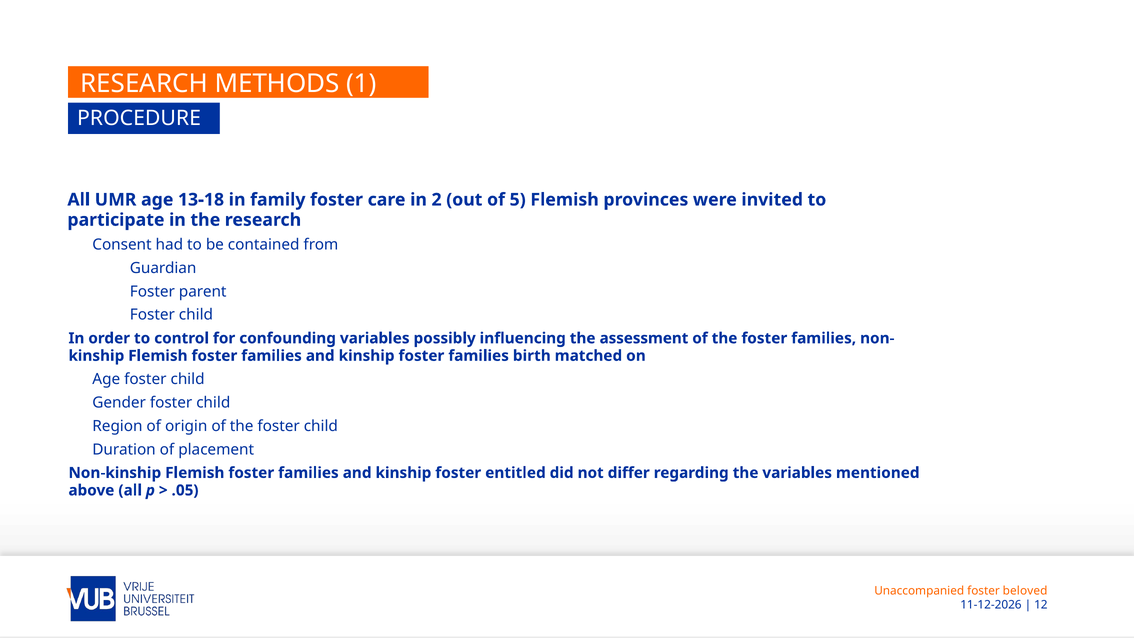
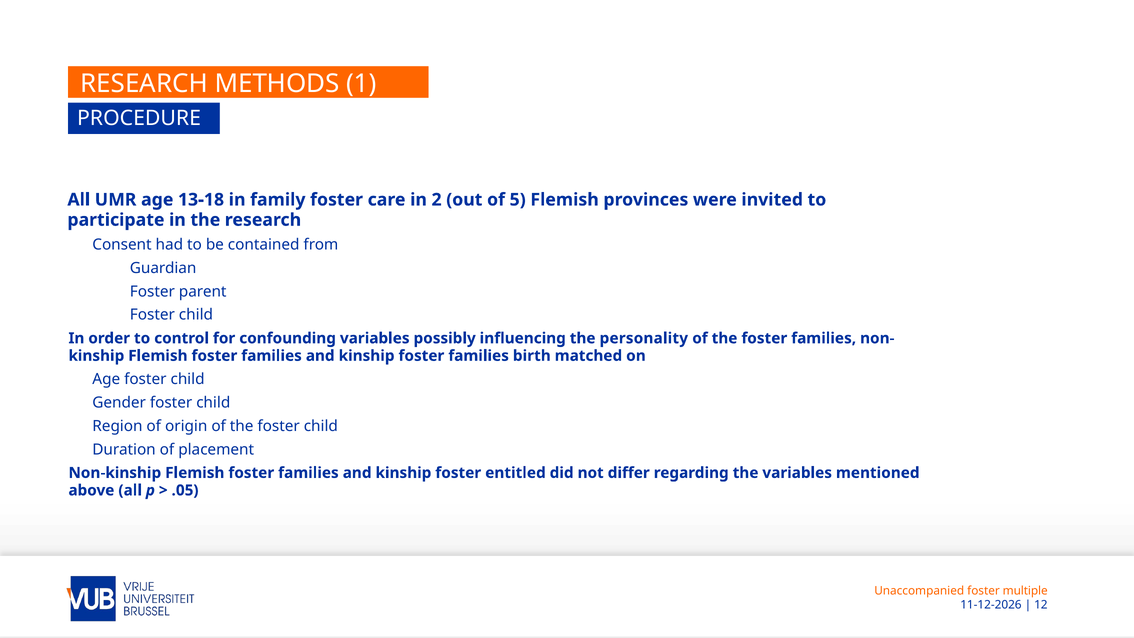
assessment: assessment -> personality
beloved: beloved -> multiple
